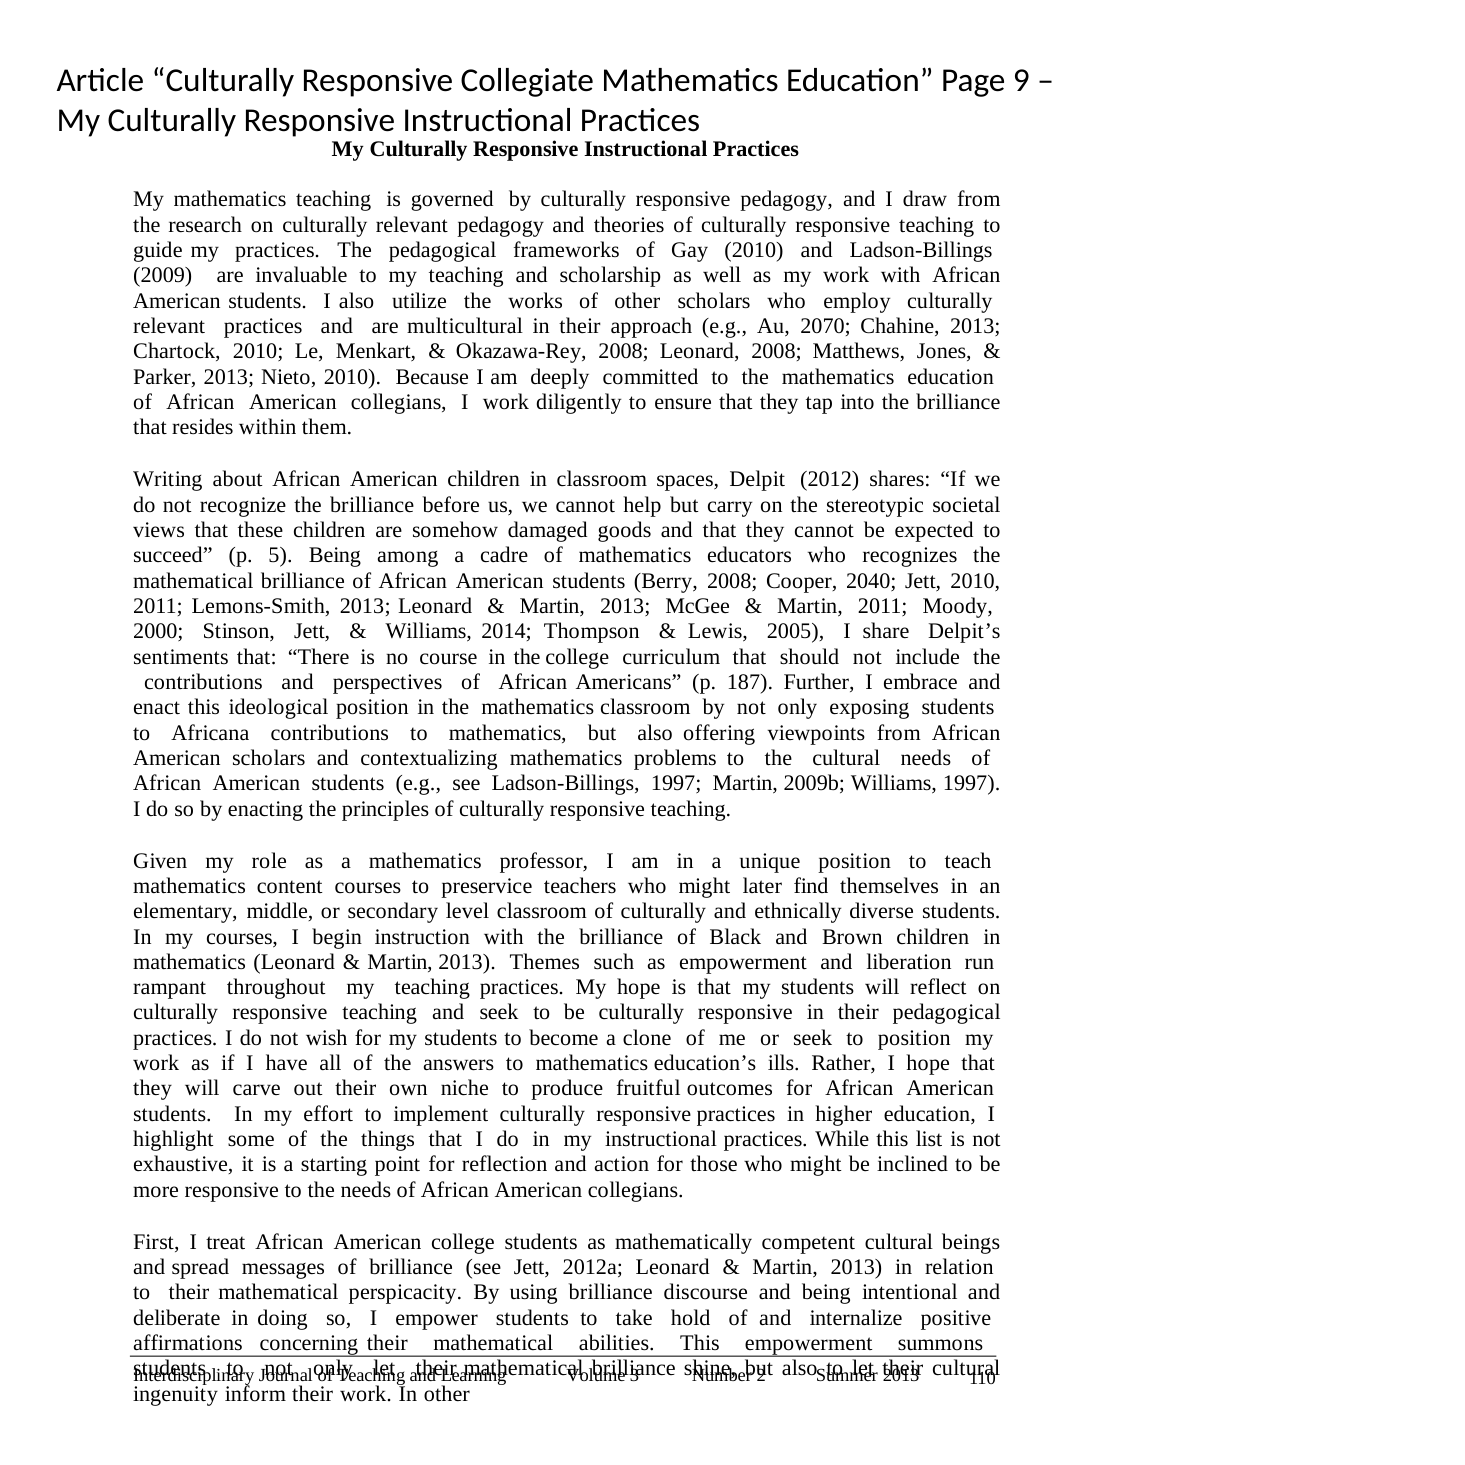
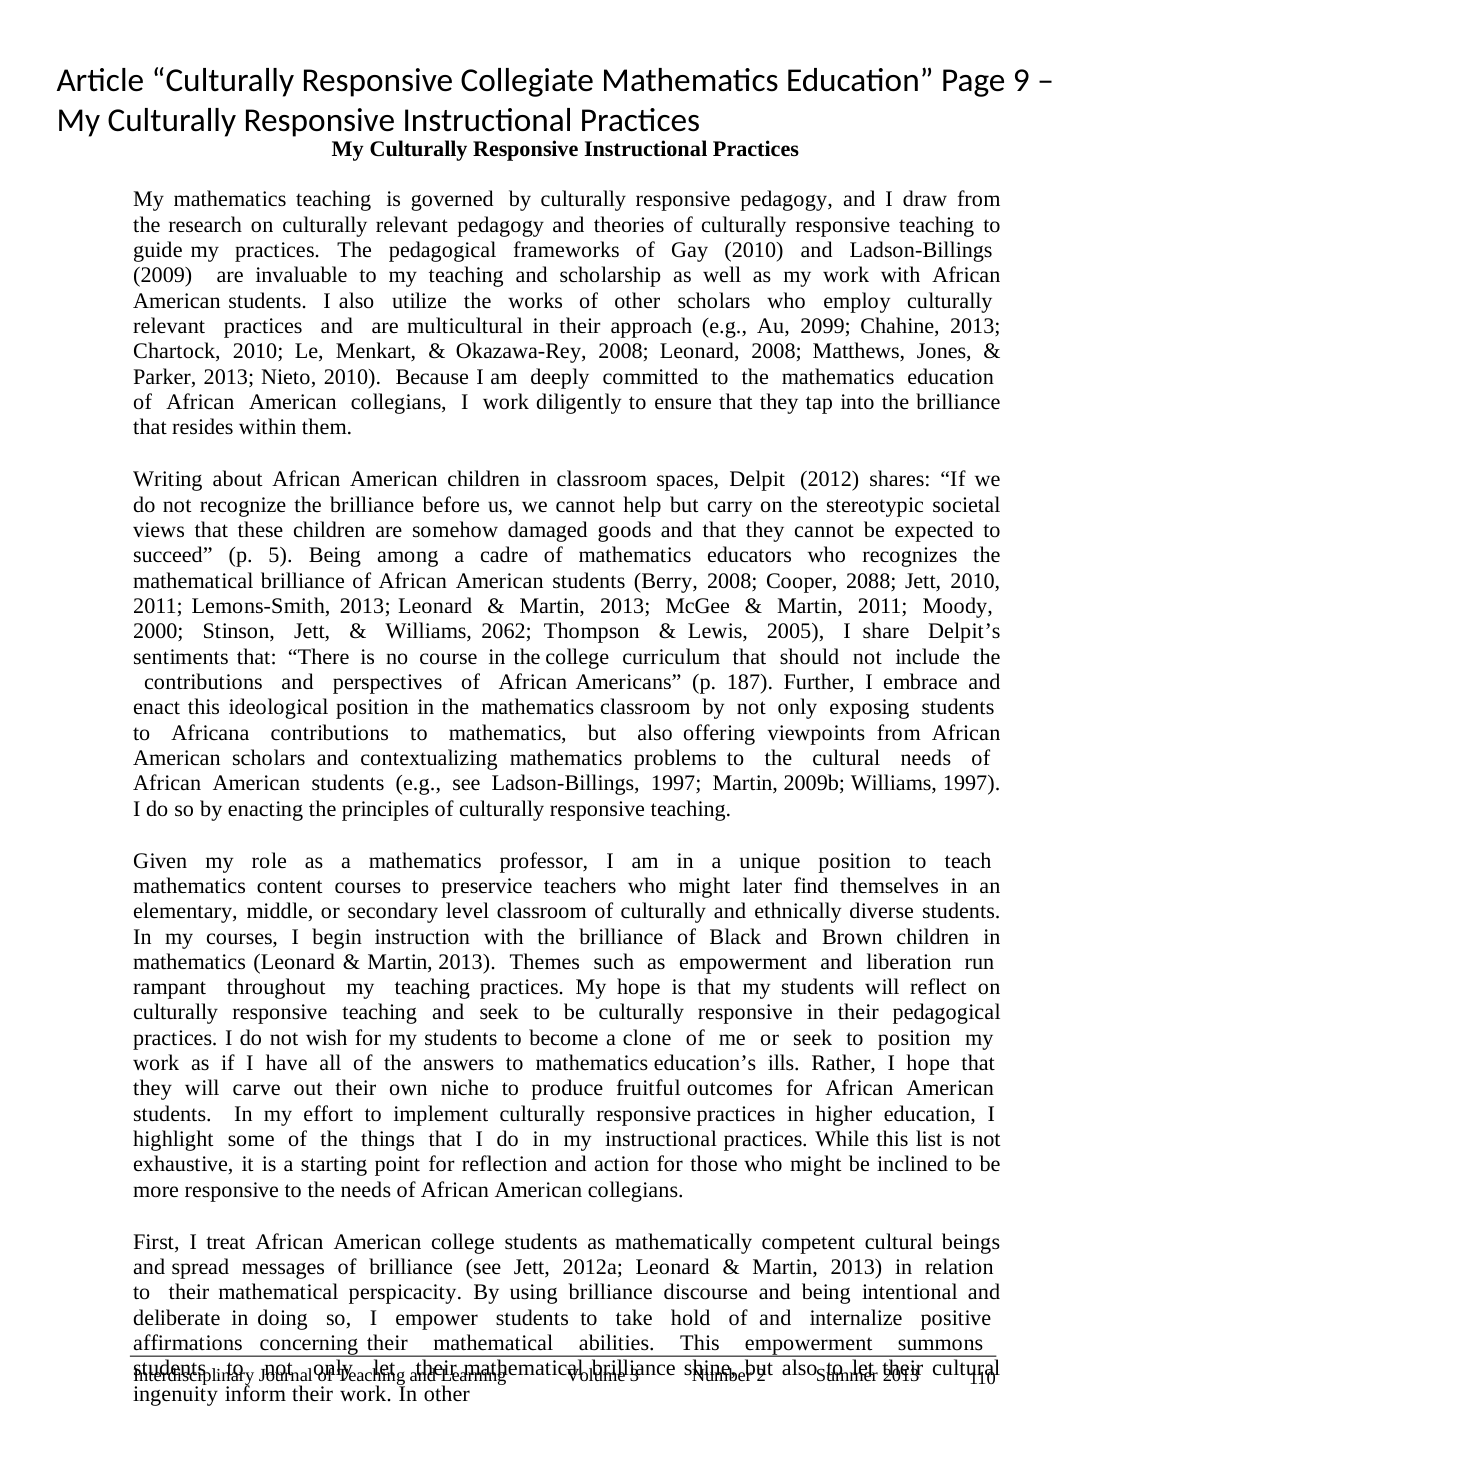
2070: 2070 -> 2099
2040: 2040 -> 2088
2014: 2014 -> 2062
